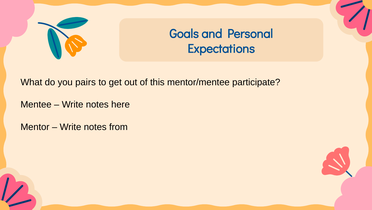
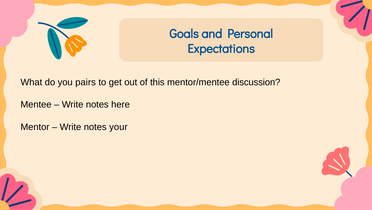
participate: participate -> discussion
from: from -> your
